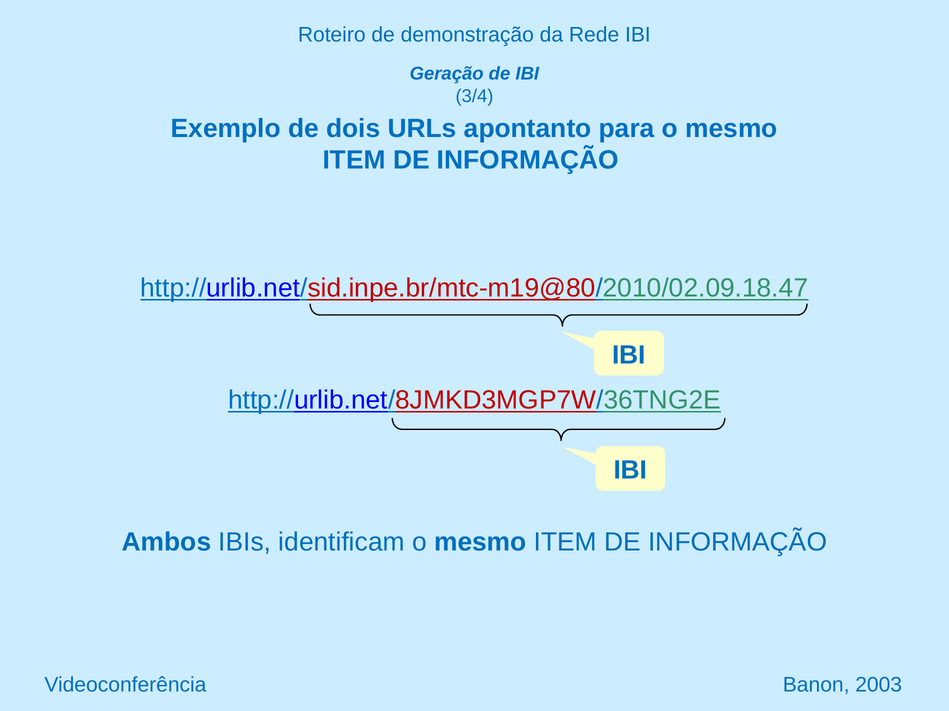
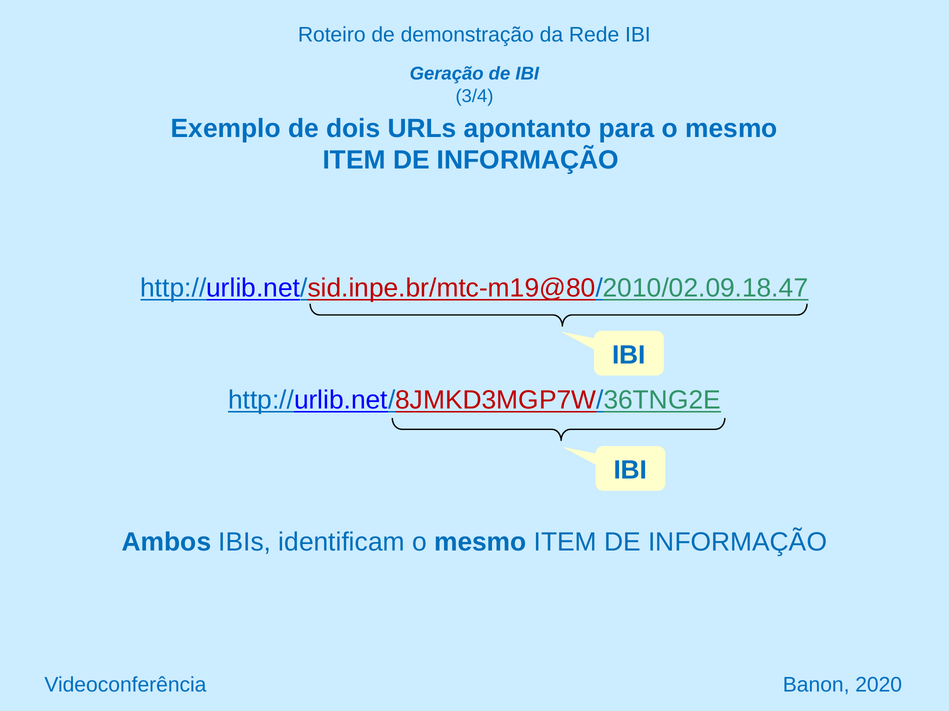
2003: 2003 -> 2020
